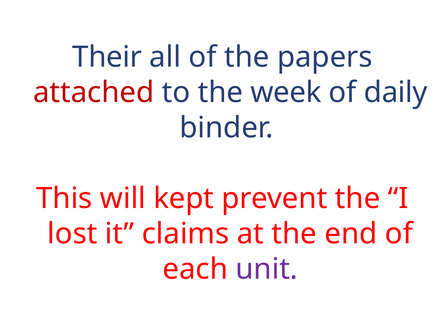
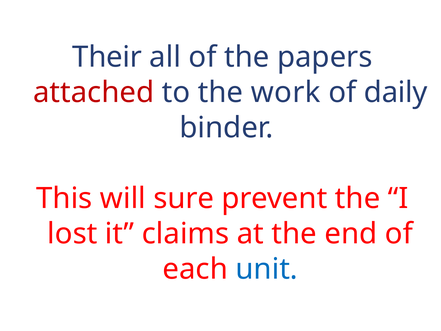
week: week -> work
kept: kept -> sure
unit colour: purple -> blue
